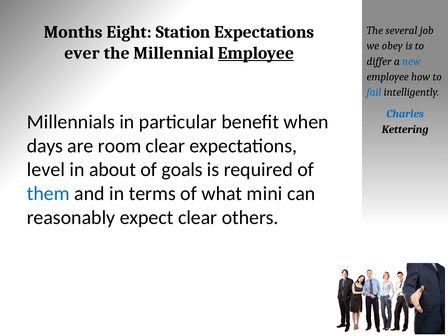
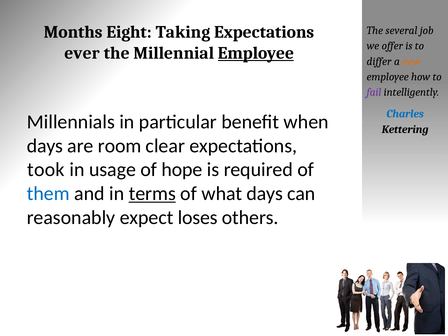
Station: Station -> Taking
obey: obey -> offer
new colour: blue -> orange
fail colour: blue -> purple
level: level -> took
about: about -> usage
goals: goals -> hope
terms underline: none -> present
what mini: mini -> days
expect clear: clear -> loses
